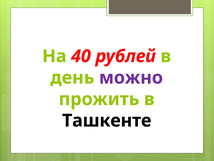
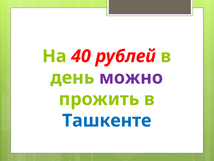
Ташкенте colour: black -> blue
